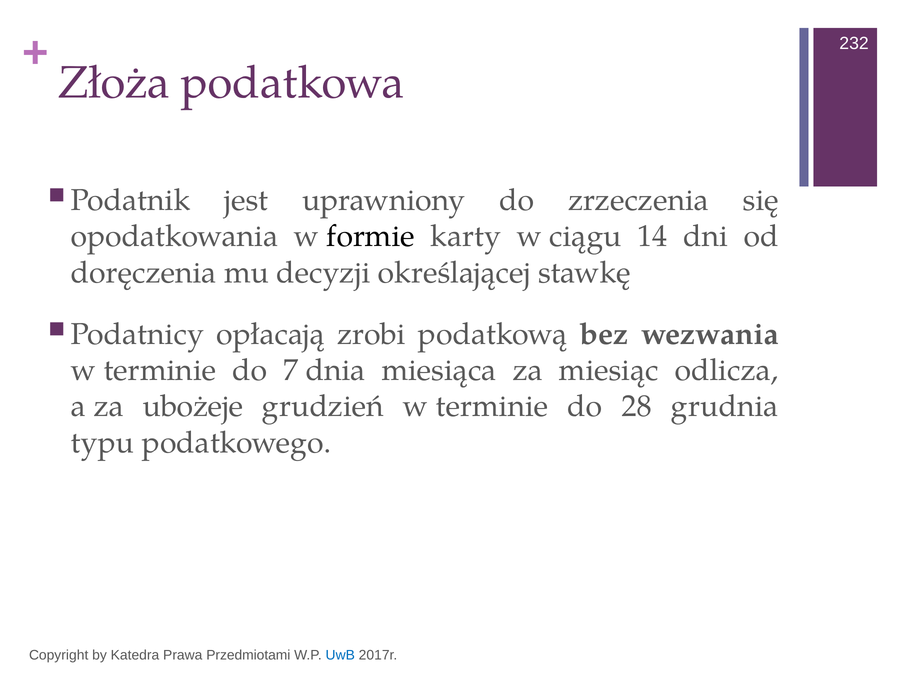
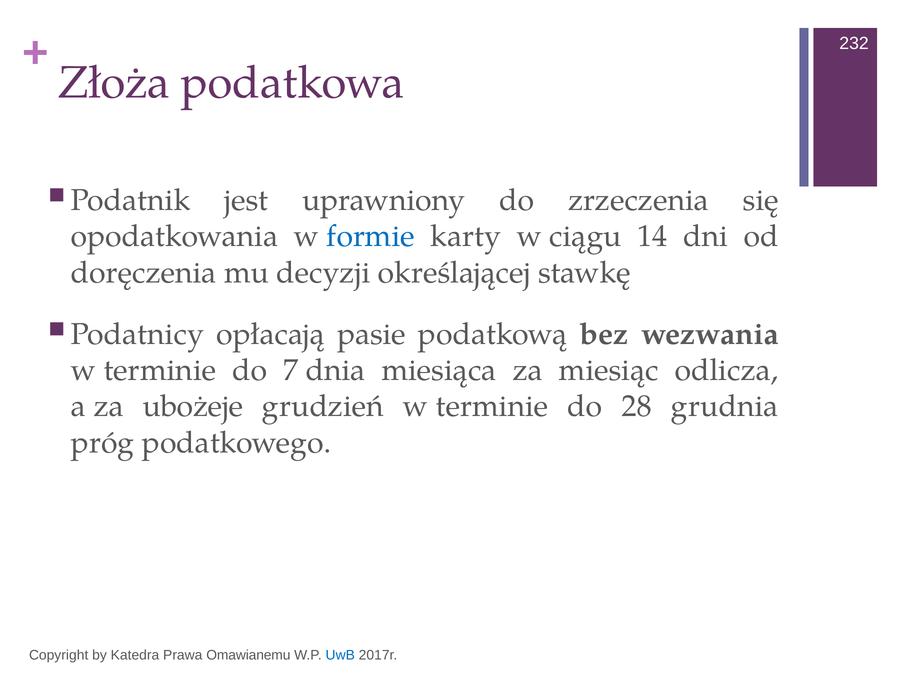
formie colour: black -> blue
zrobi: zrobi -> pasie
typu: typu -> próg
Przedmiotami: Przedmiotami -> Omawianemu
